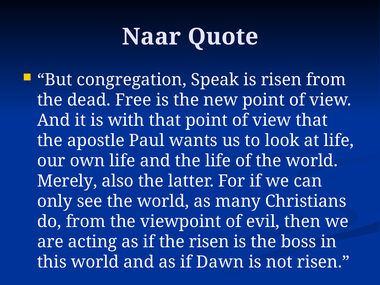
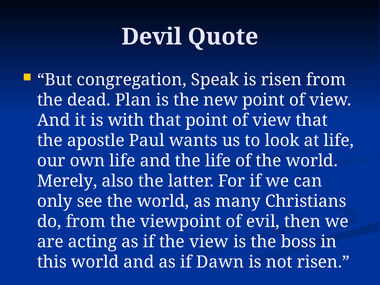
Naar: Naar -> Devil
Free: Free -> Plan
the risen: risen -> view
